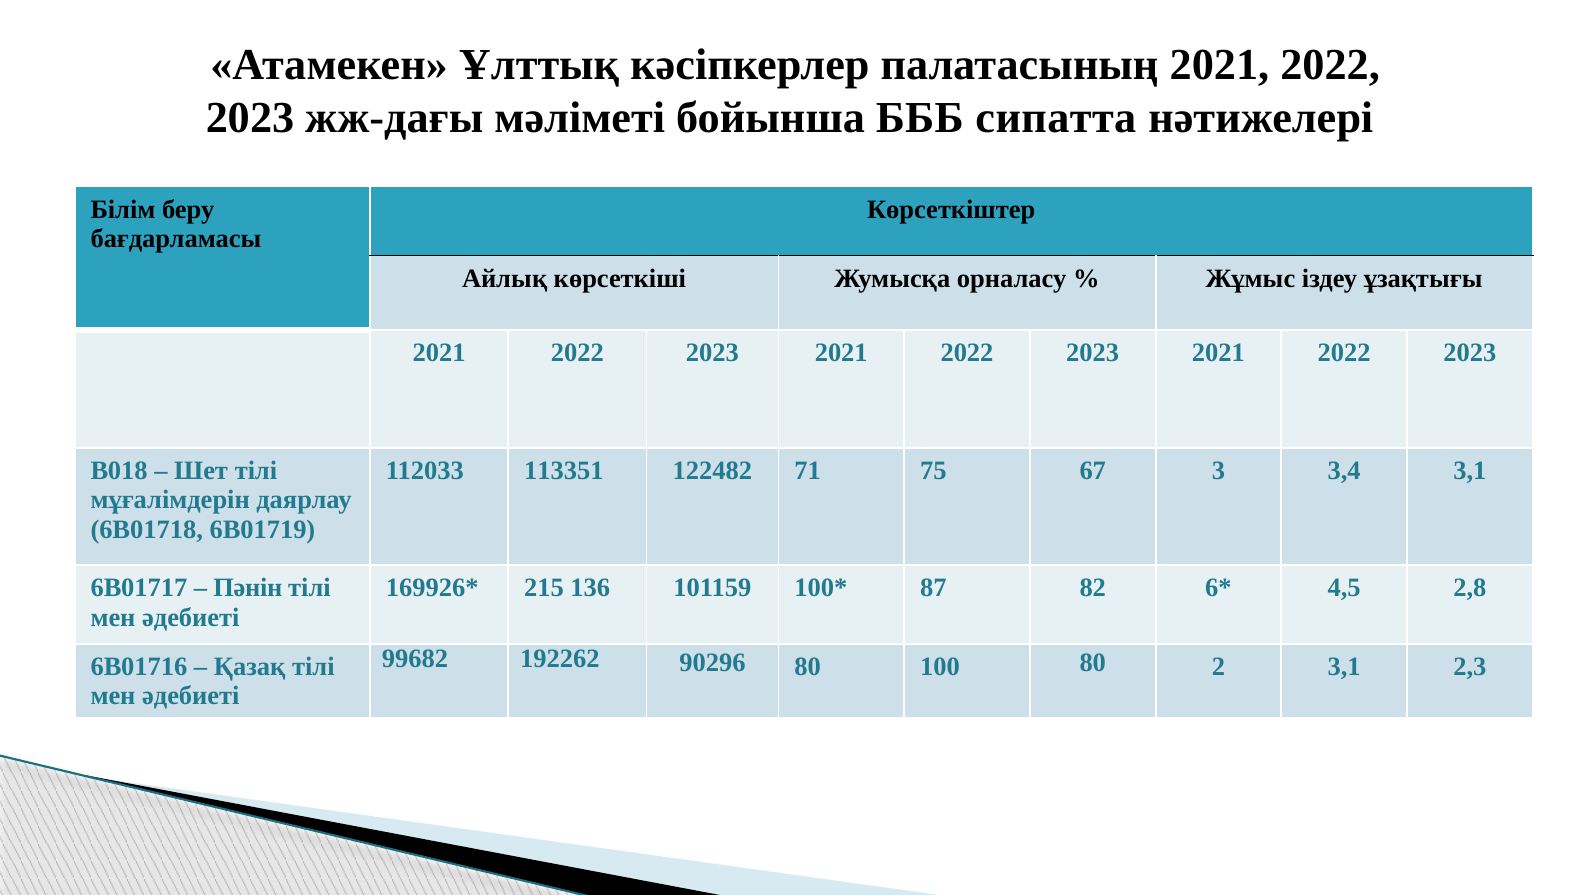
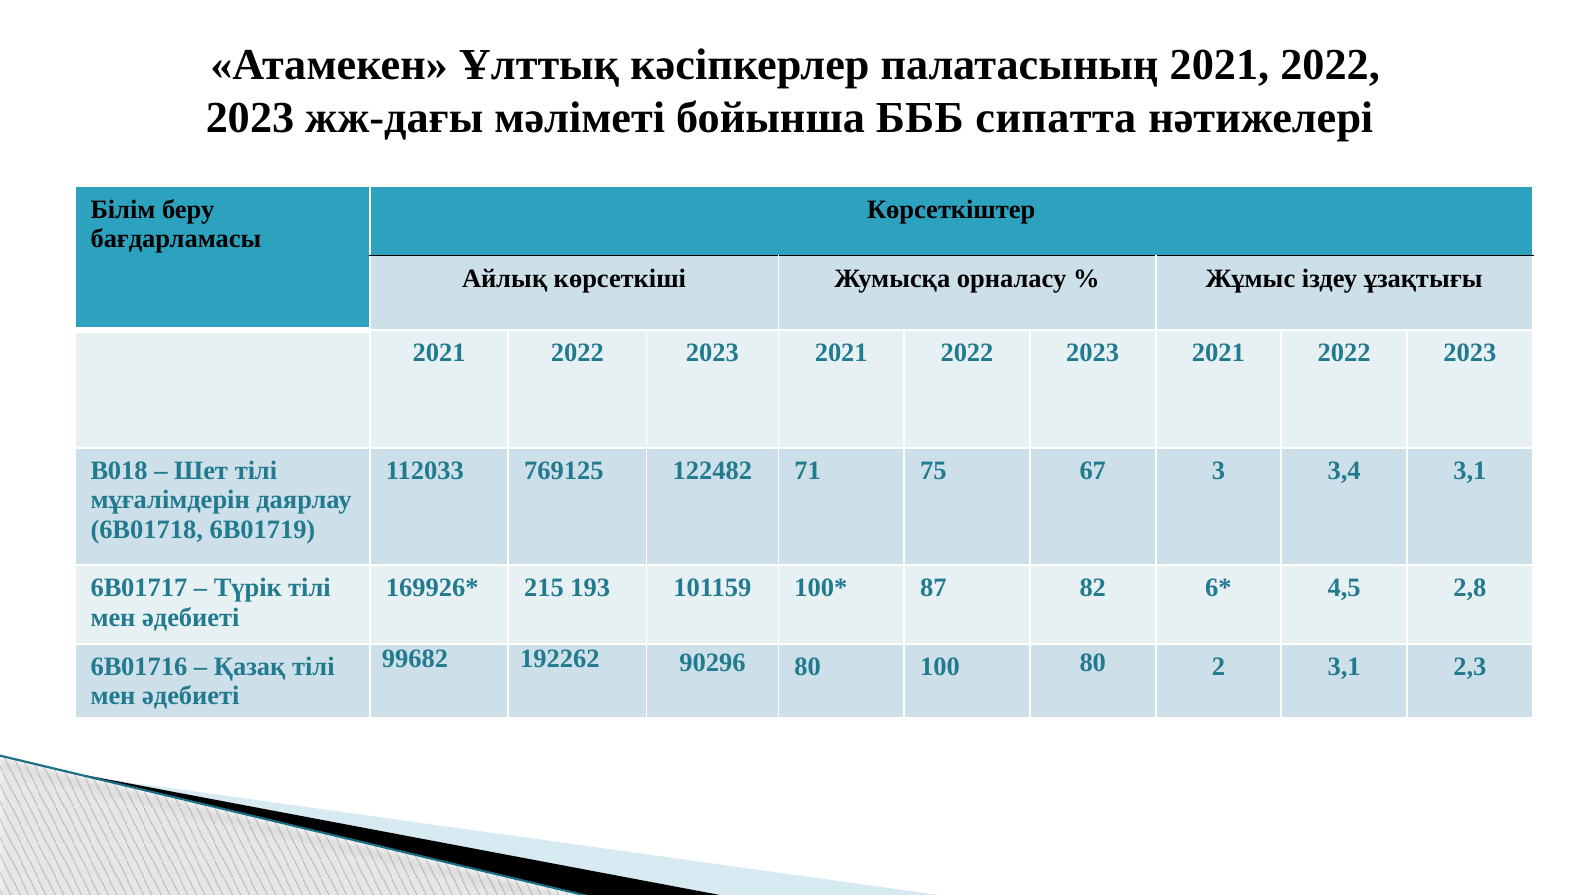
113351: 113351 -> 769125
Пәнін: Пәнін -> Түрік
136: 136 -> 193
